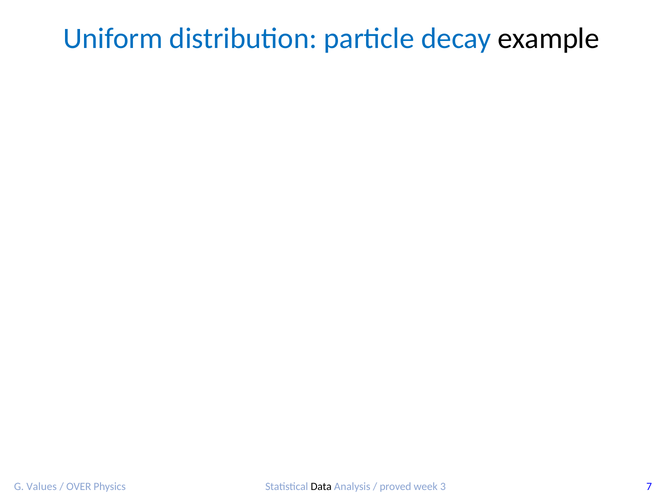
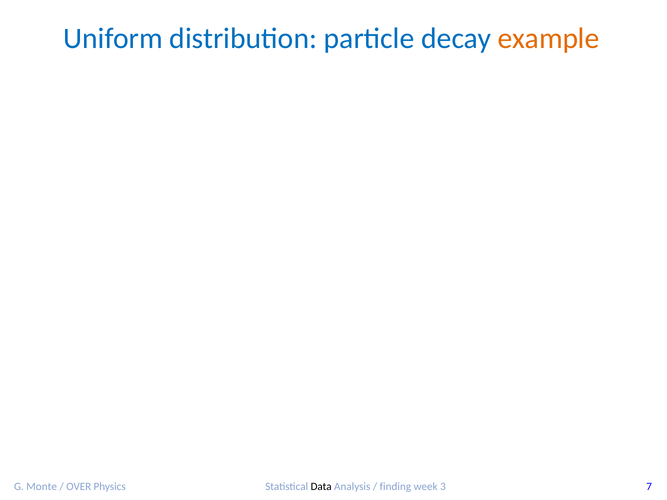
example colour: black -> orange
Values: Values -> Monte
proved: proved -> finding
